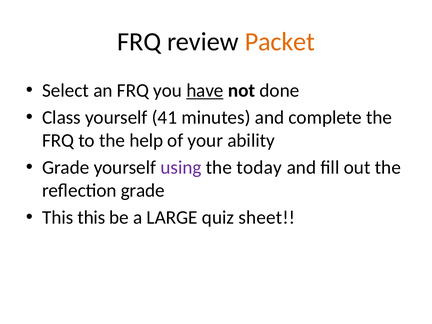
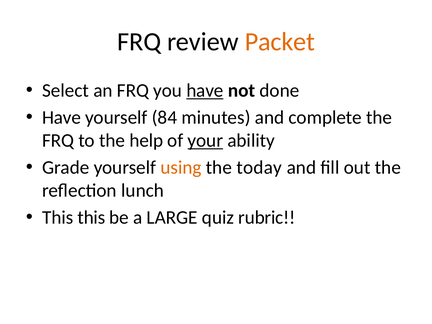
Class at (61, 118): Class -> Have
41: 41 -> 84
your underline: none -> present
using colour: purple -> orange
reflection grade: grade -> lunch
sheet: sheet -> rubric
